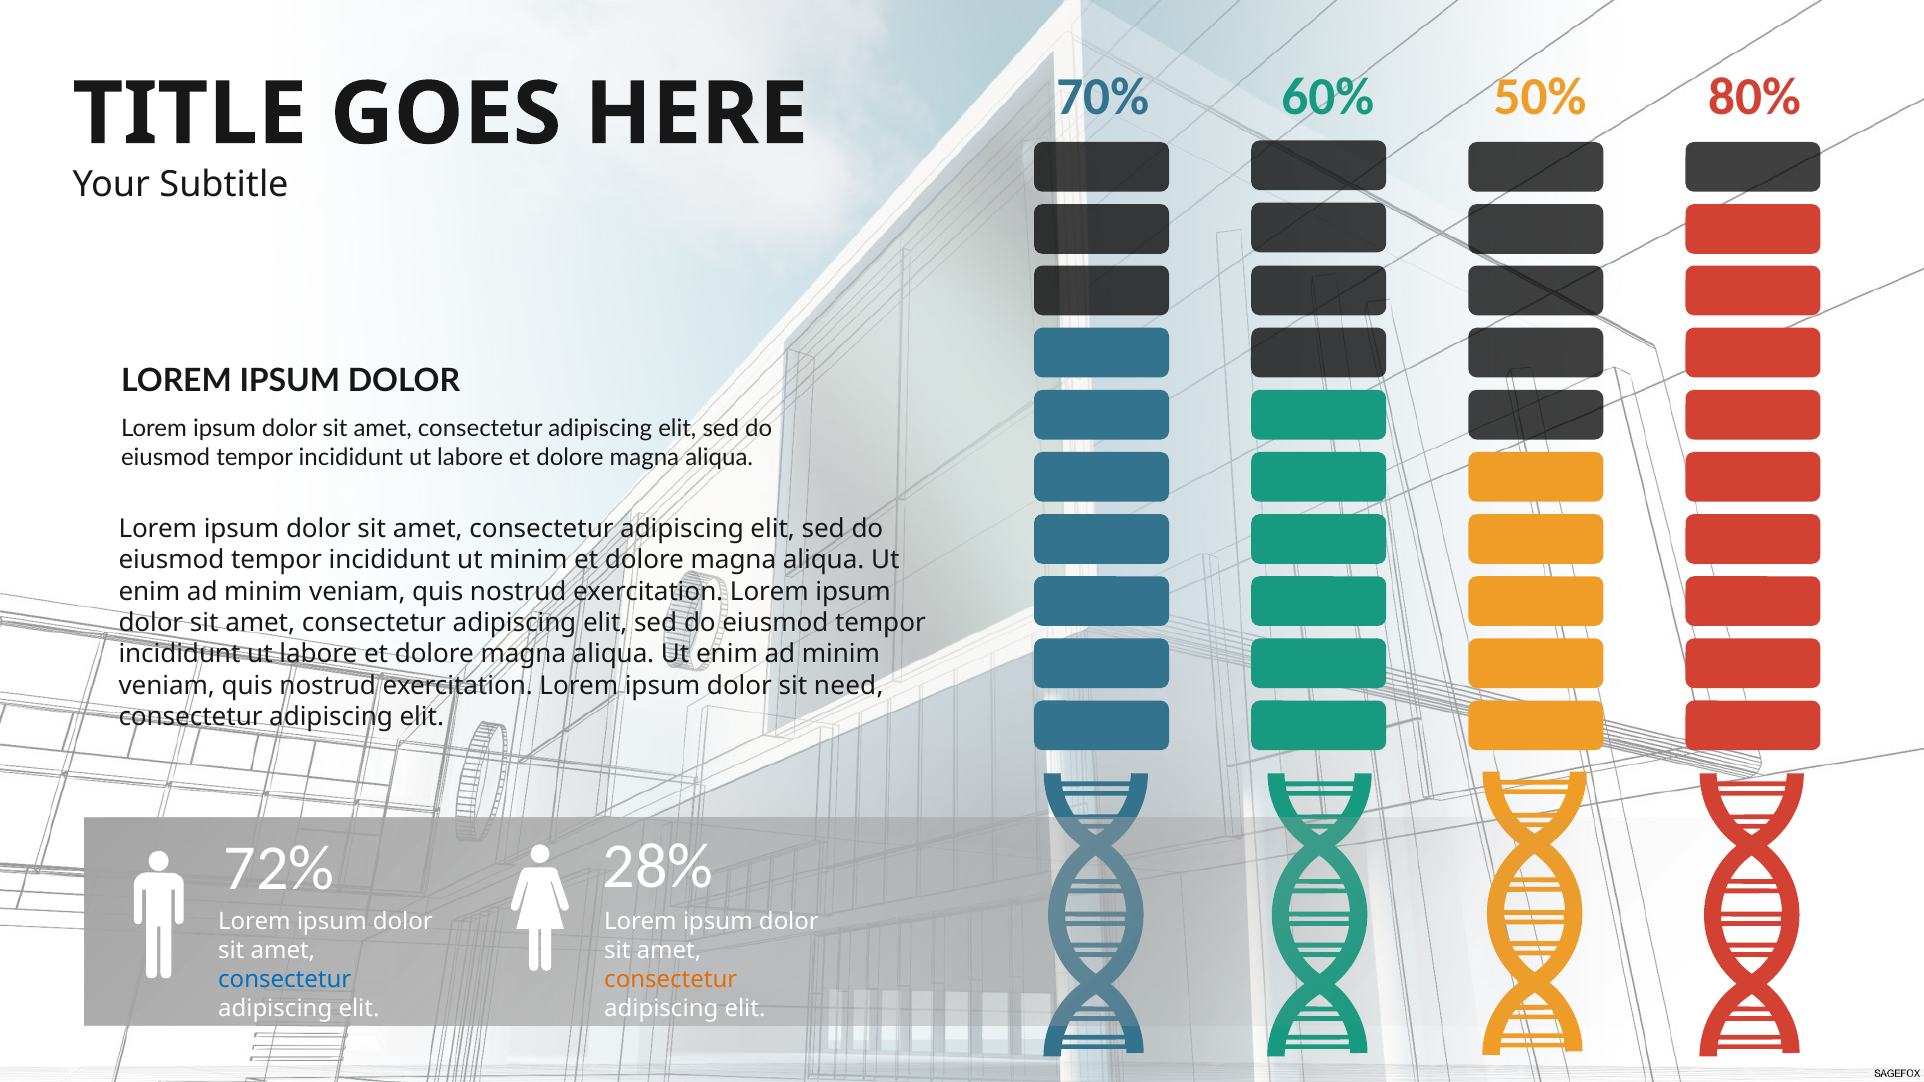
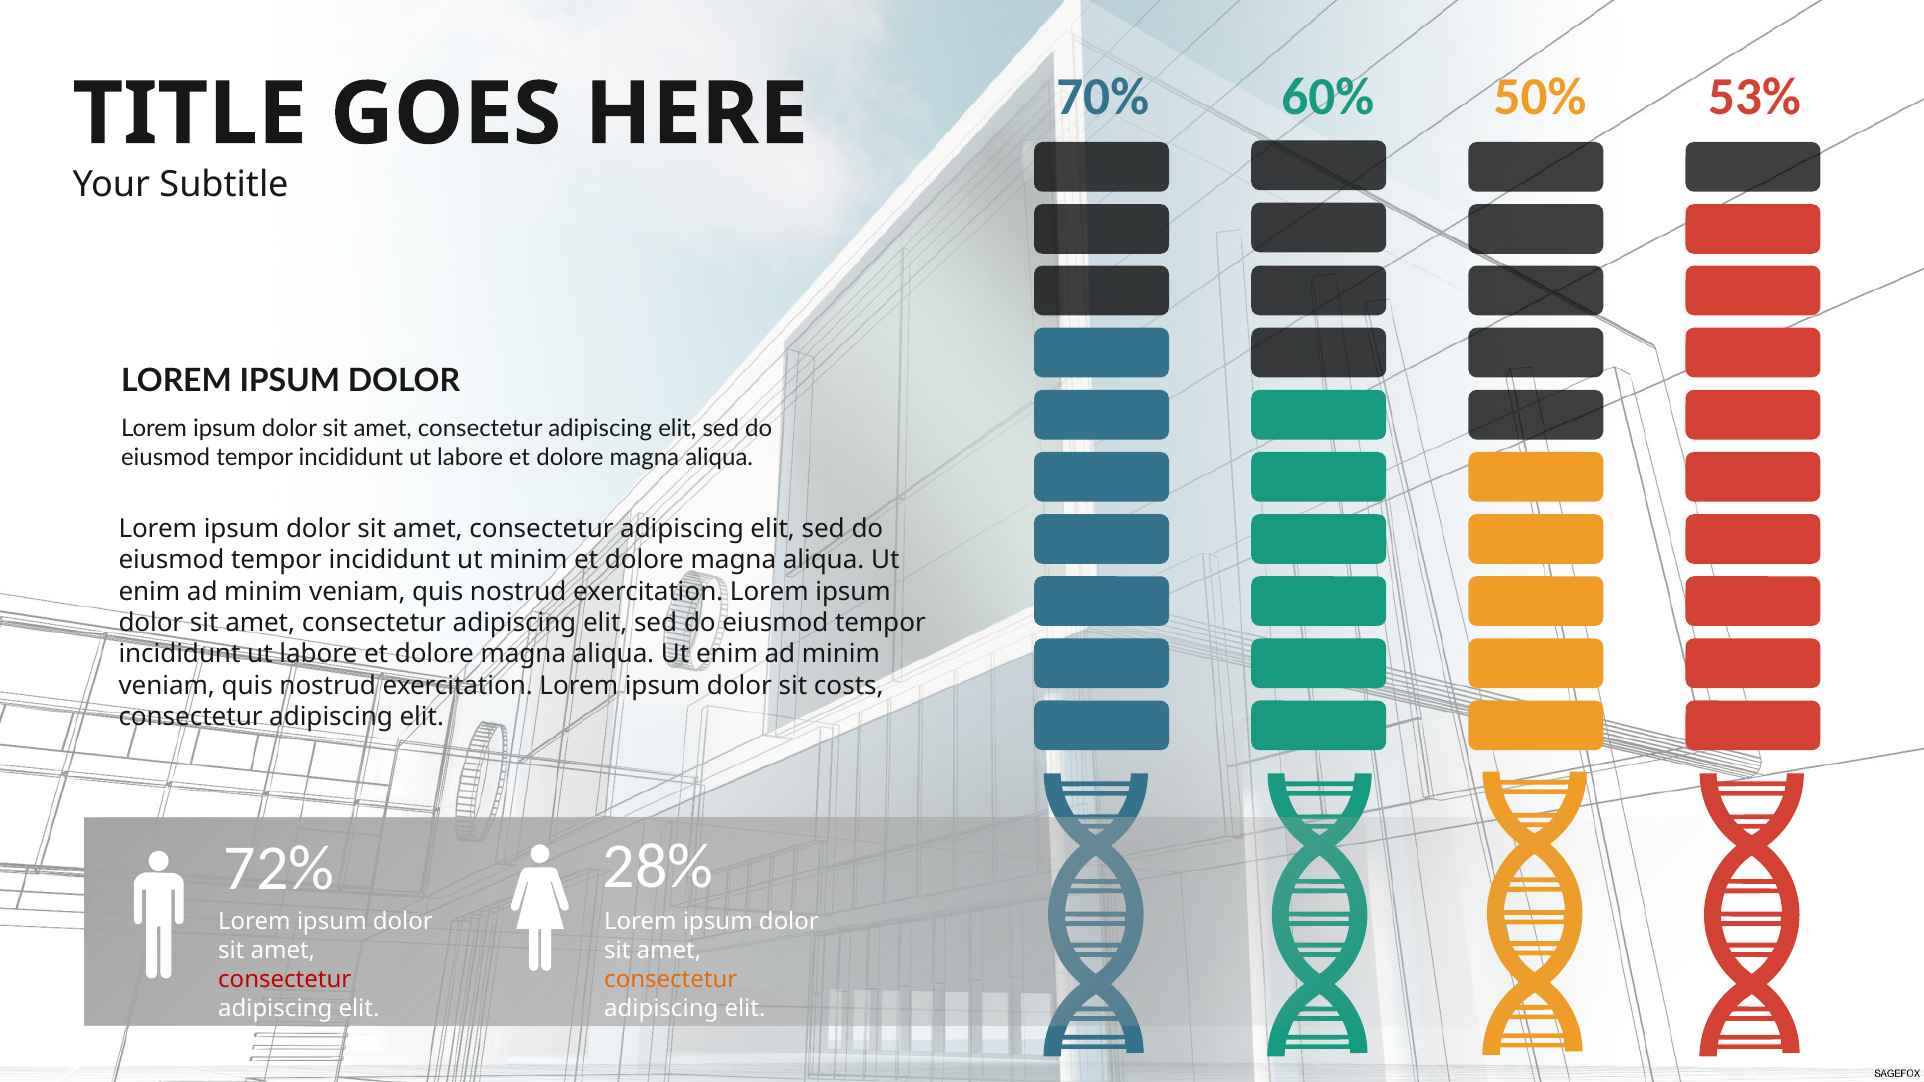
80%: 80% -> 53%
need: need -> costs
consectetur at (285, 980) colour: blue -> red
